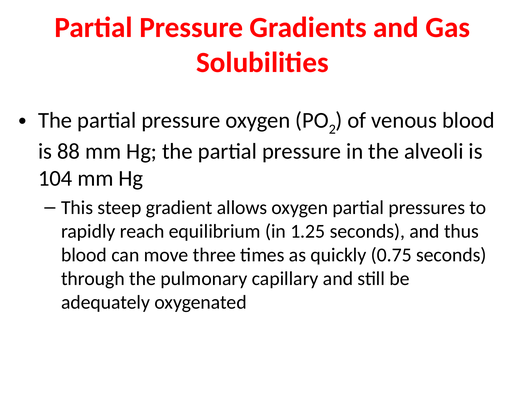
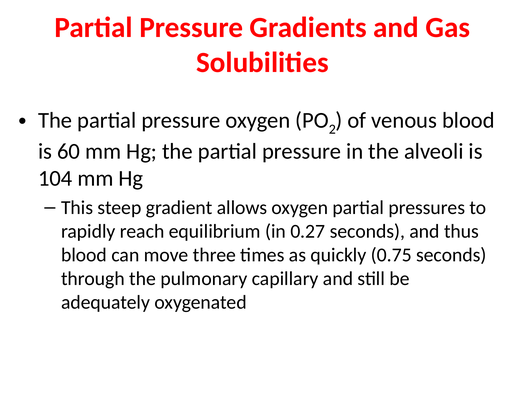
88: 88 -> 60
1.25: 1.25 -> 0.27
